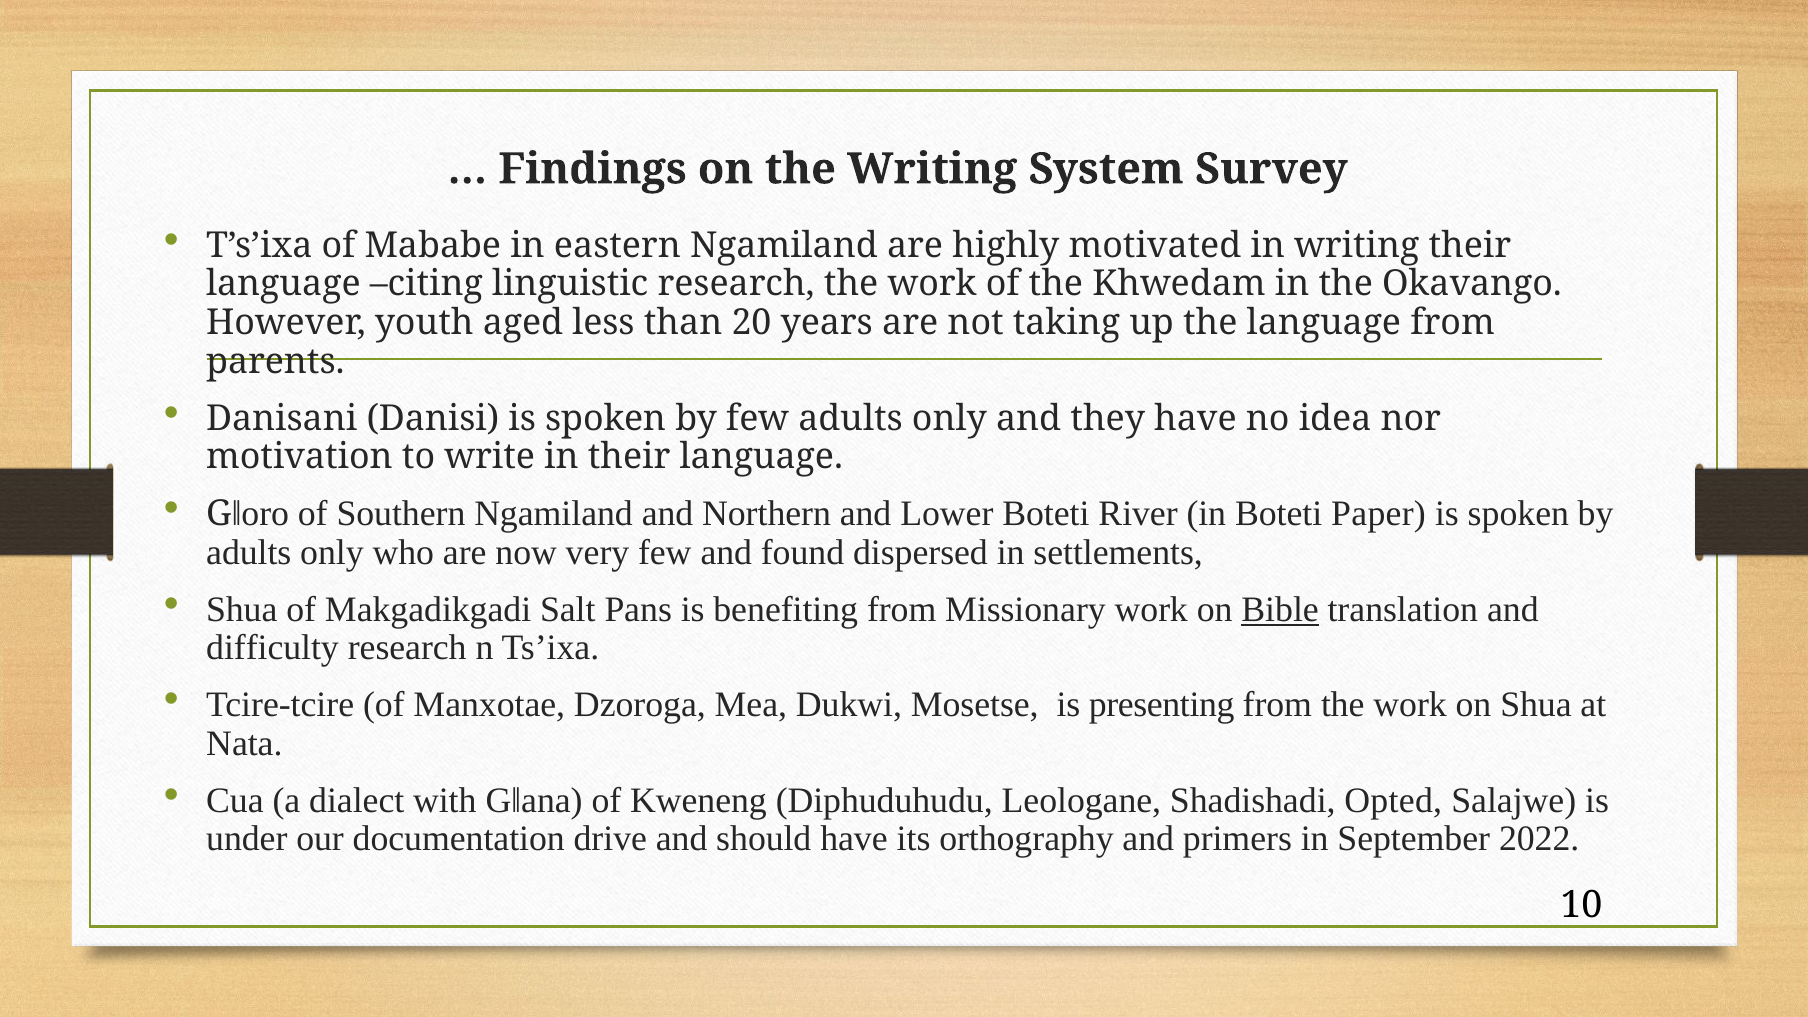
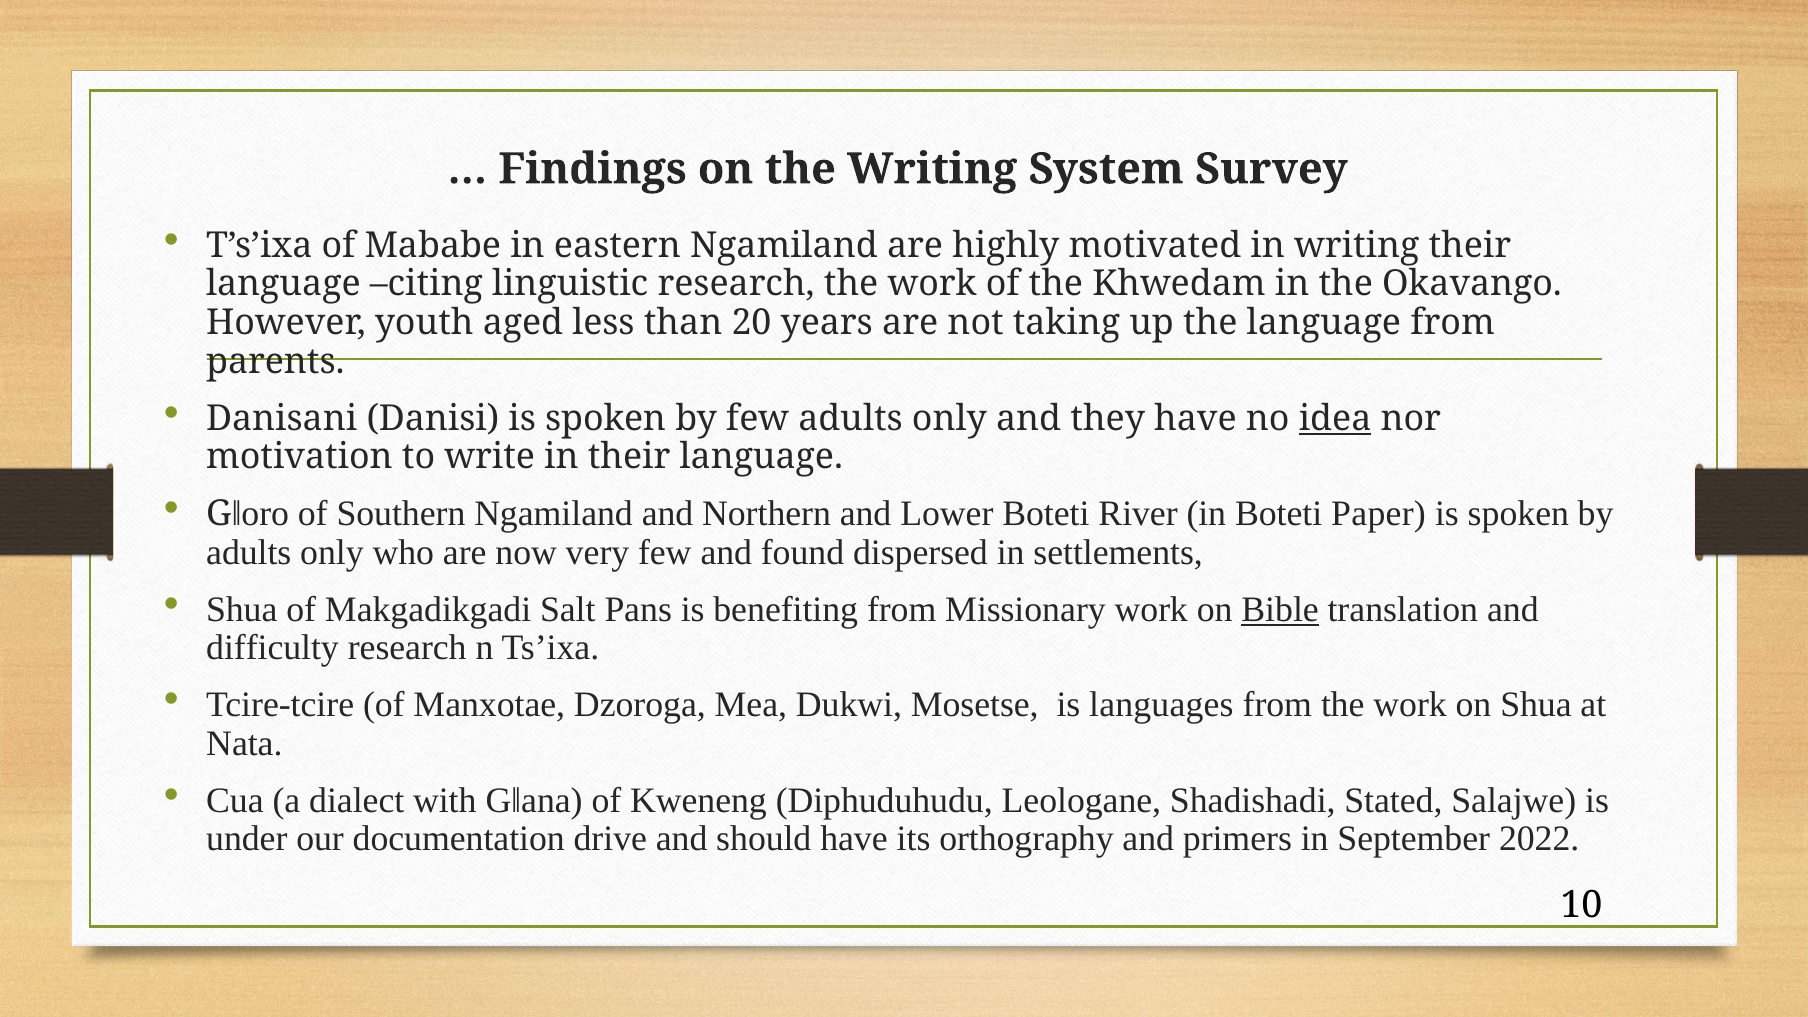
idea underline: none -> present
presenting: presenting -> languages
Opted: Opted -> Stated
